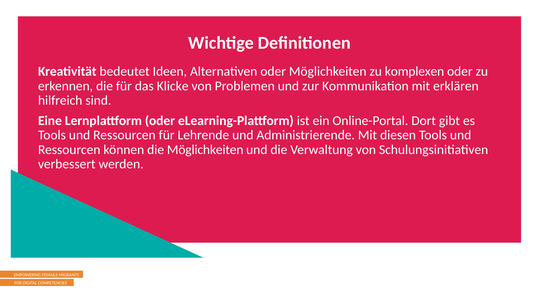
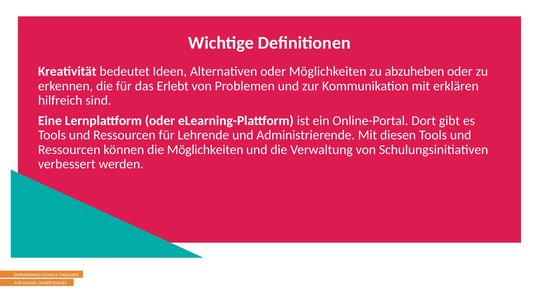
komplexen: komplexen -> abzuheben
Klicke: Klicke -> Erlebt
